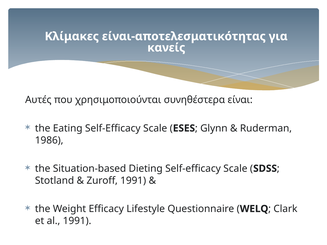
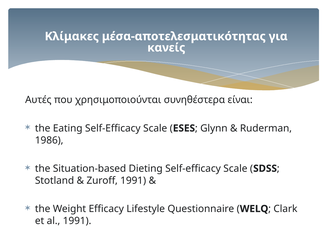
είναι-αποτελεσματικότητας: είναι-αποτελεσματικότητας -> μέσα-αποτελεσματικότητας
